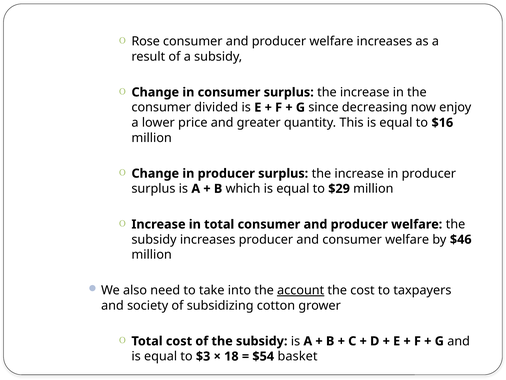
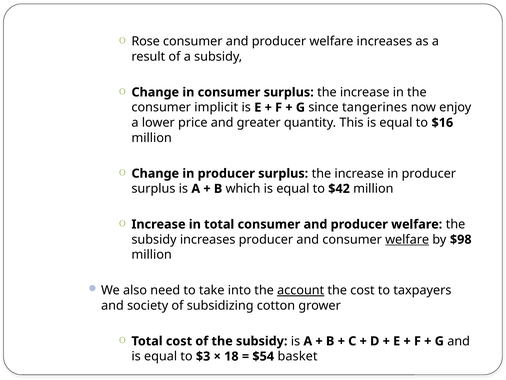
divided: divided -> implicit
decreasing: decreasing -> tangerines
$29: $29 -> $42
welfare at (407, 239) underline: none -> present
$46: $46 -> $98
